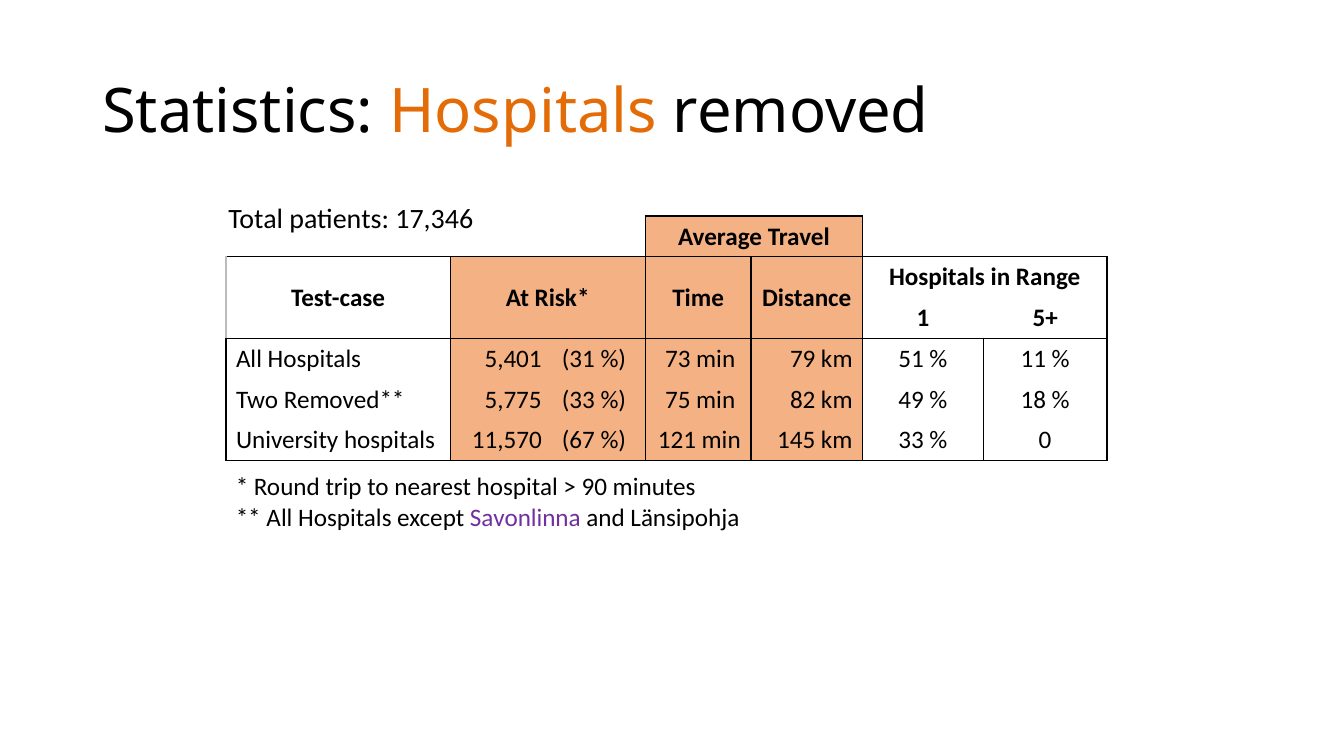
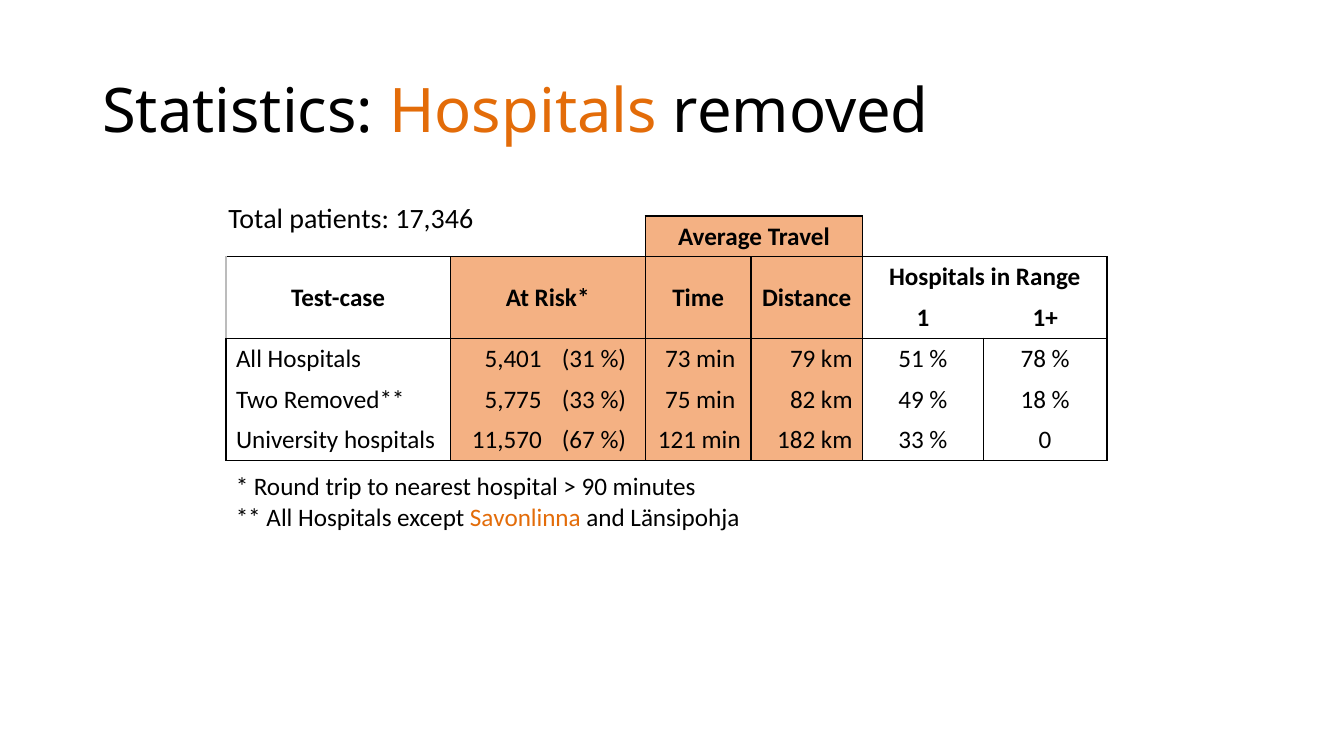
5+: 5+ -> 1+
11: 11 -> 78
145: 145 -> 182
Savonlinna colour: purple -> orange
